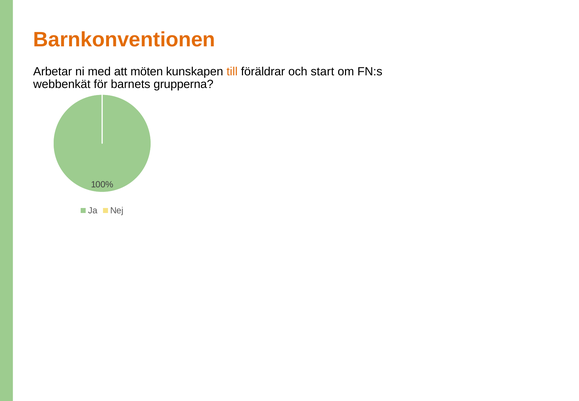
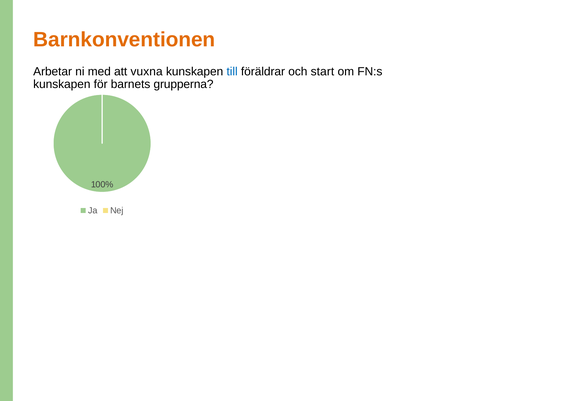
möten: möten -> vuxna
till colour: orange -> blue
webbenkät at (62, 84): webbenkät -> kunskapen
